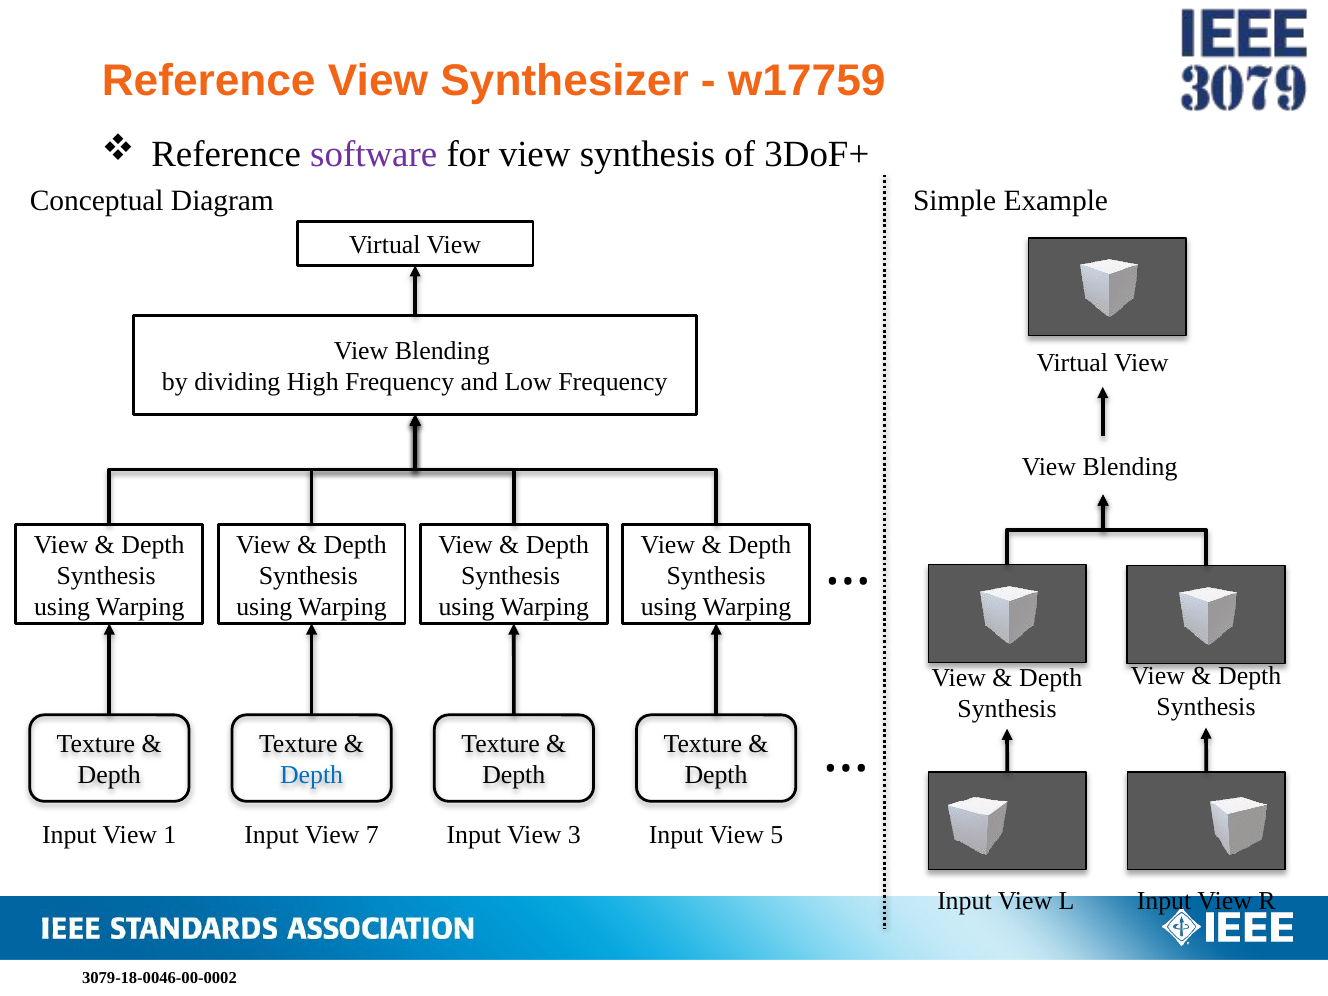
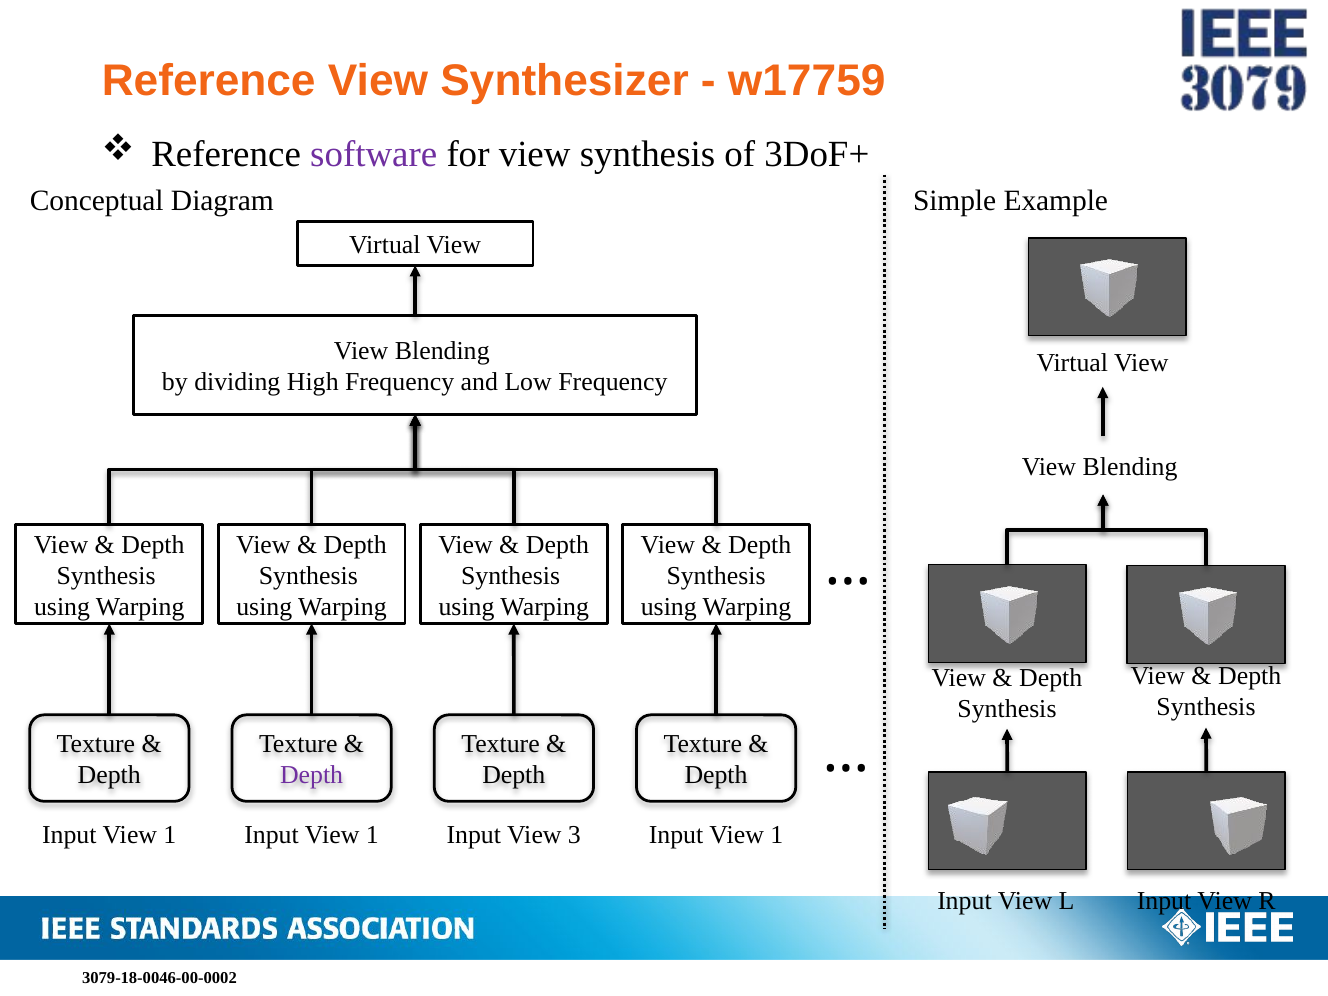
Depth at (312, 775) colour: blue -> purple
7 at (372, 835): 7 -> 1
5 at (777, 835): 5 -> 1
